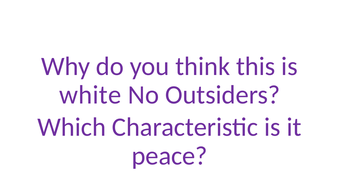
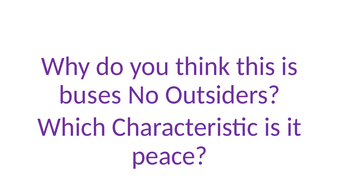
white: white -> buses
